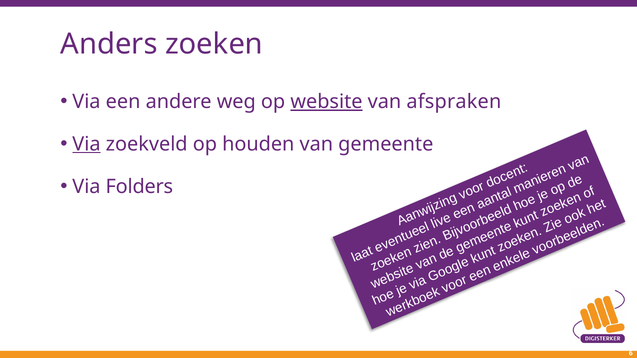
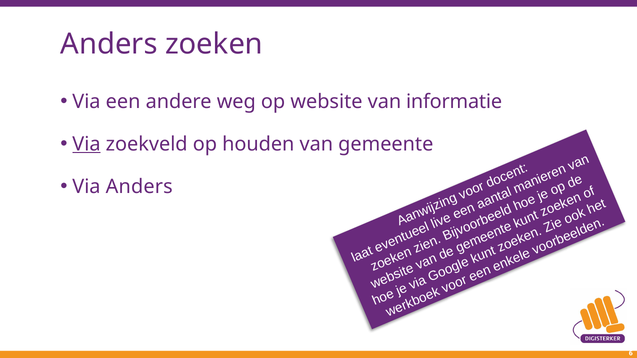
website underline: present -> none
afspraken: afspraken -> informatie
Via Folders: Folders -> Anders
